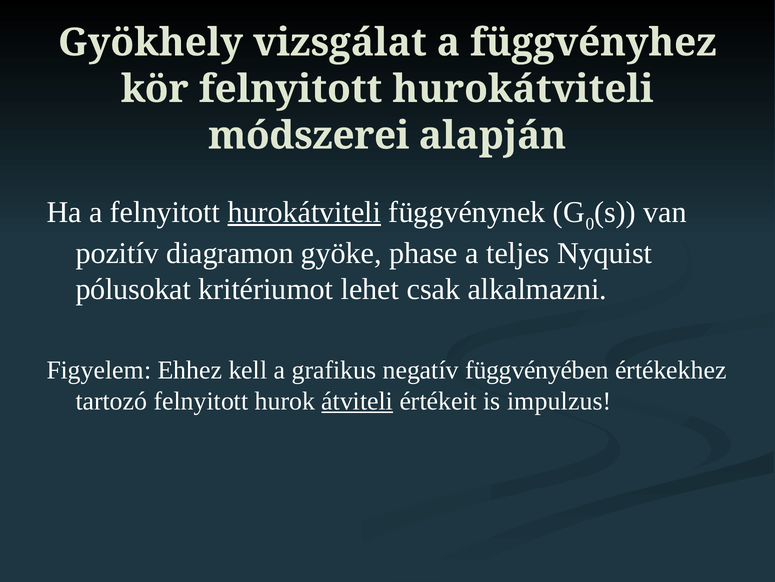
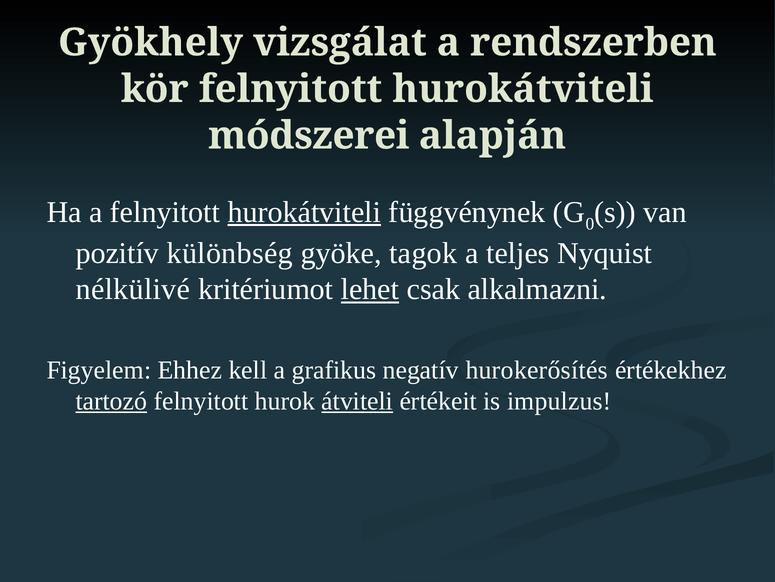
függvényhez: függvényhez -> rendszerben
diagramon: diagramon -> különbség
phase: phase -> tagok
pólusokat: pólusokat -> nélkülivé
lehet underline: none -> present
függvényében: függvényében -> hurokerősítés
tartozó underline: none -> present
